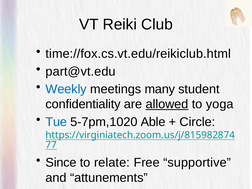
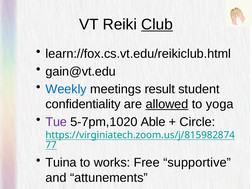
Club underline: none -> present
time://fox.cs.vt.edu/reikiclub.html: time://fox.cs.vt.edu/reikiclub.html -> learn://fox.cs.vt.edu/reikiclub.html
part@vt.edu: part@vt.edu -> gain@vt.edu
many: many -> result
Tue colour: blue -> purple
Since: Since -> Tuina
relate: relate -> works
